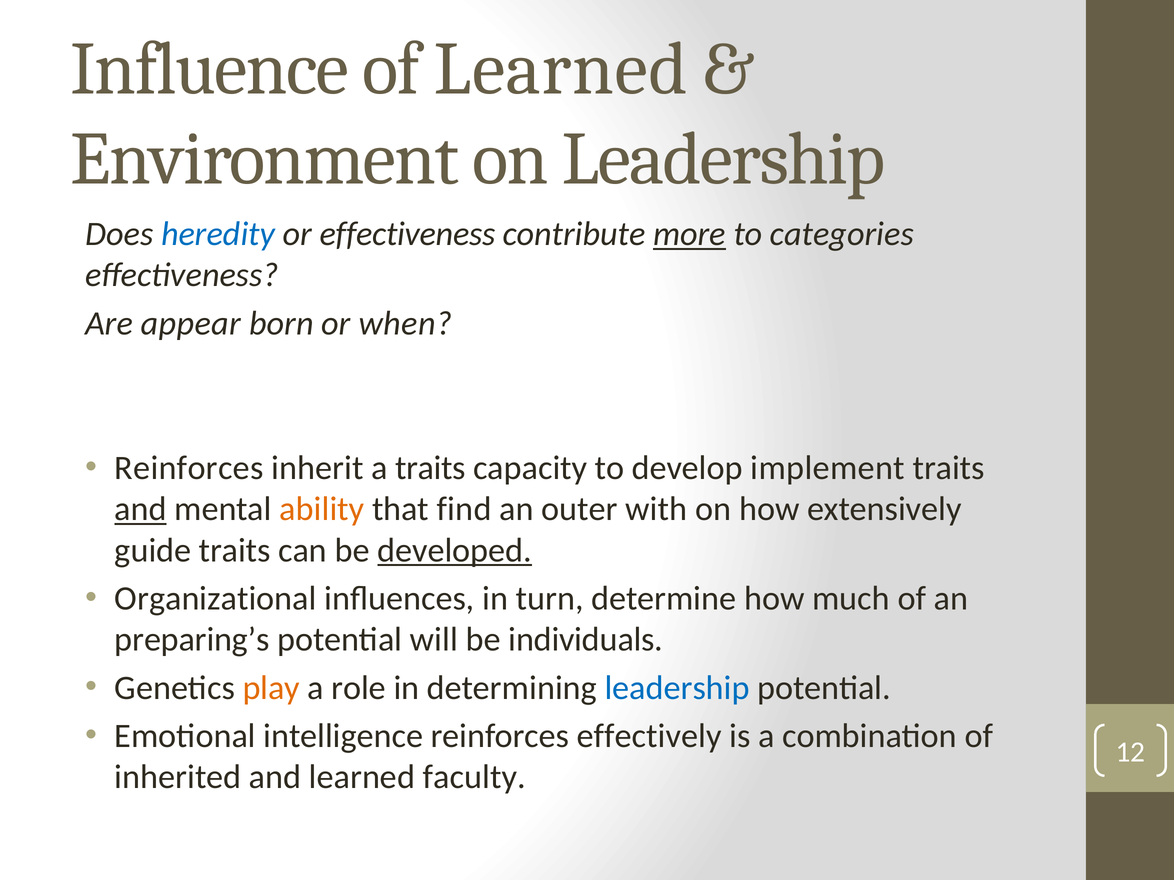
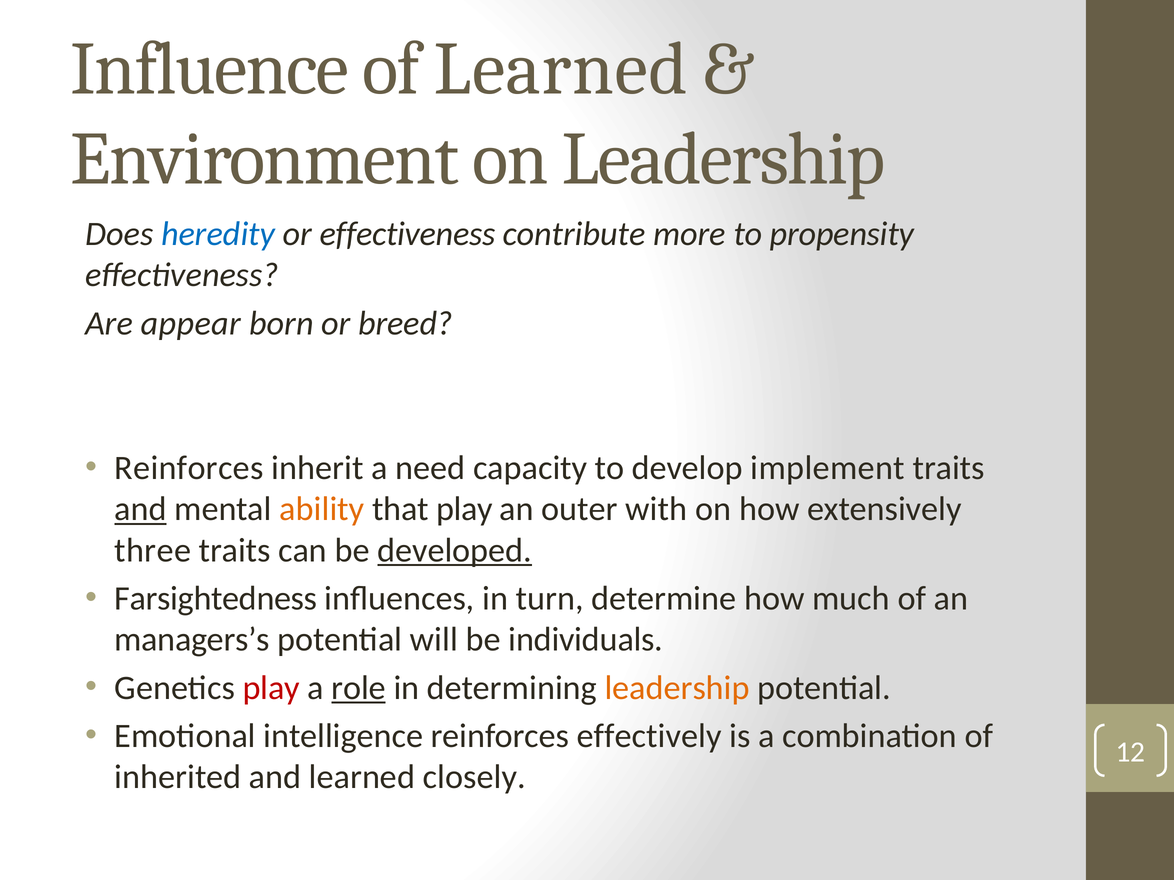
more underline: present -> none
categories: categories -> propensity
when: when -> breed
a traits: traits -> need
that find: find -> play
guide: guide -> three
Organizational: Organizational -> Farsightedness
preparing’s: preparing’s -> managers’s
play at (271, 688) colour: orange -> red
role underline: none -> present
leadership at (677, 688) colour: blue -> orange
faculty: faculty -> closely
